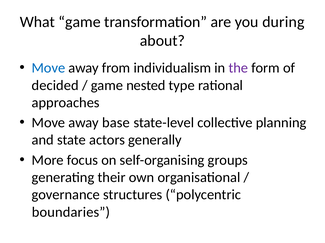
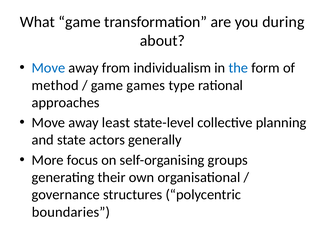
the colour: purple -> blue
decided: decided -> method
nested: nested -> games
base: base -> least
